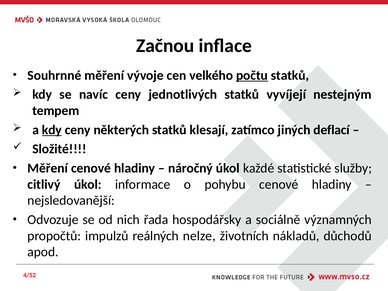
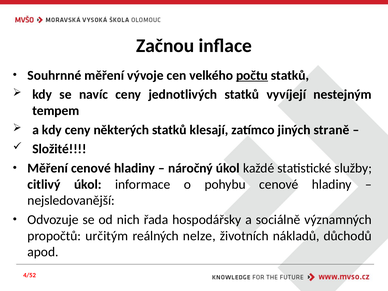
kdy at (52, 130) underline: present -> none
deflací: deflací -> straně
impulzů: impulzů -> určitým
